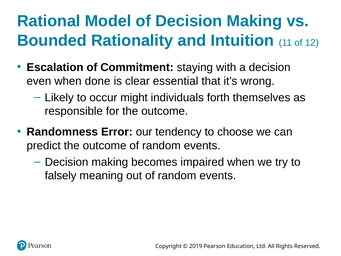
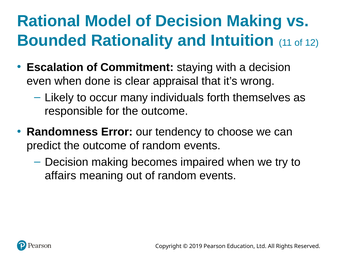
essential: essential -> appraisal
might: might -> many
falsely: falsely -> affairs
